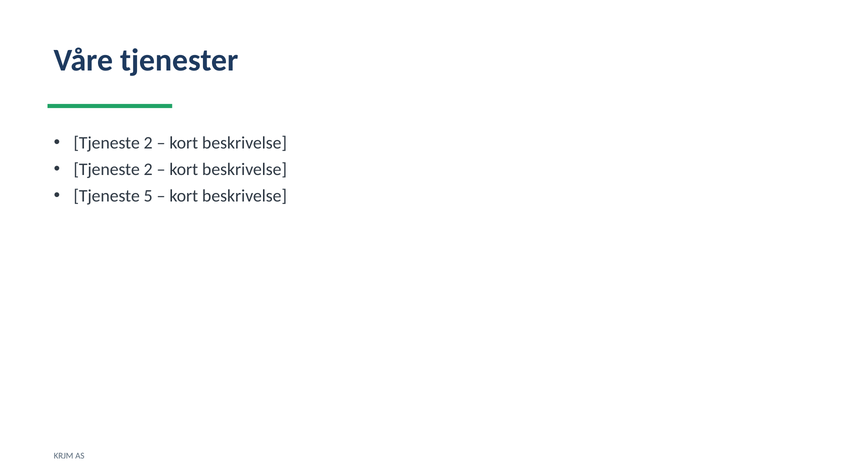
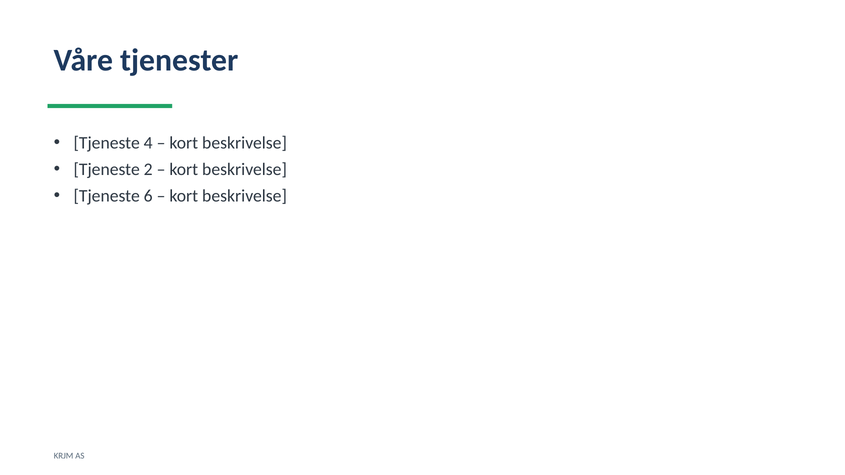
2 at (148, 143): 2 -> 4
5: 5 -> 6
